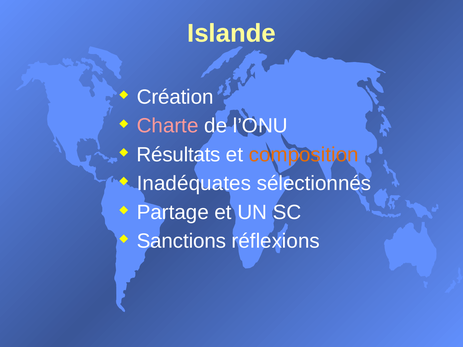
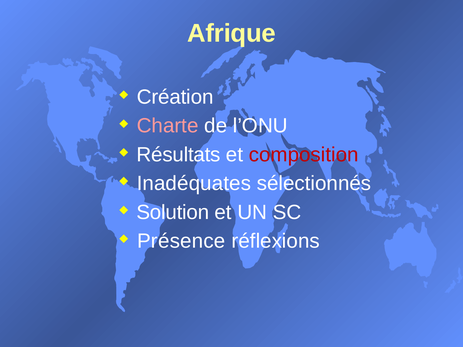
Islande: Islande -> Afrique
composition colour: orange -> red
Partage: Partage -> Solution
Sanctions: Sanctions -> Présence
